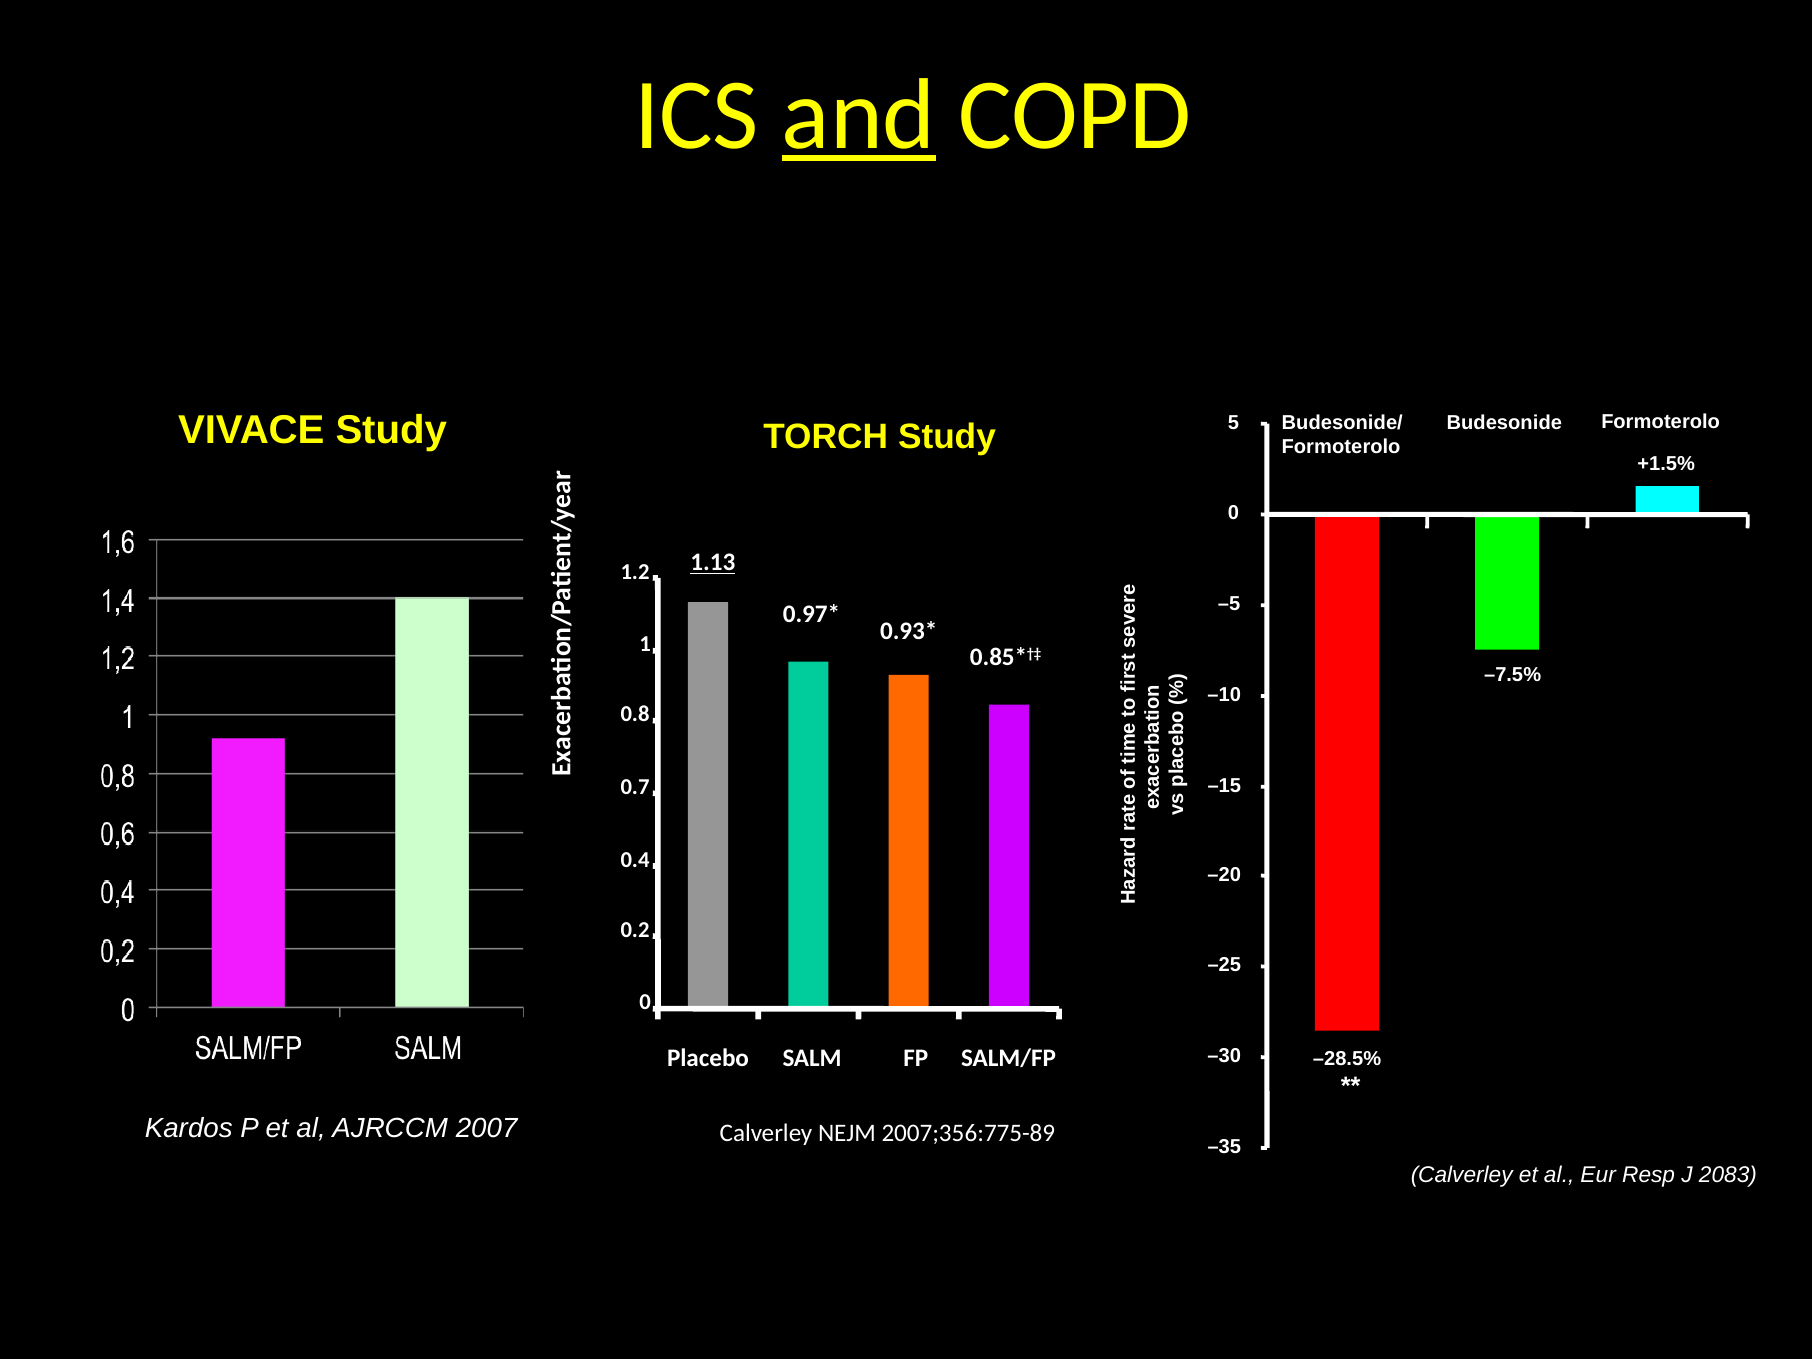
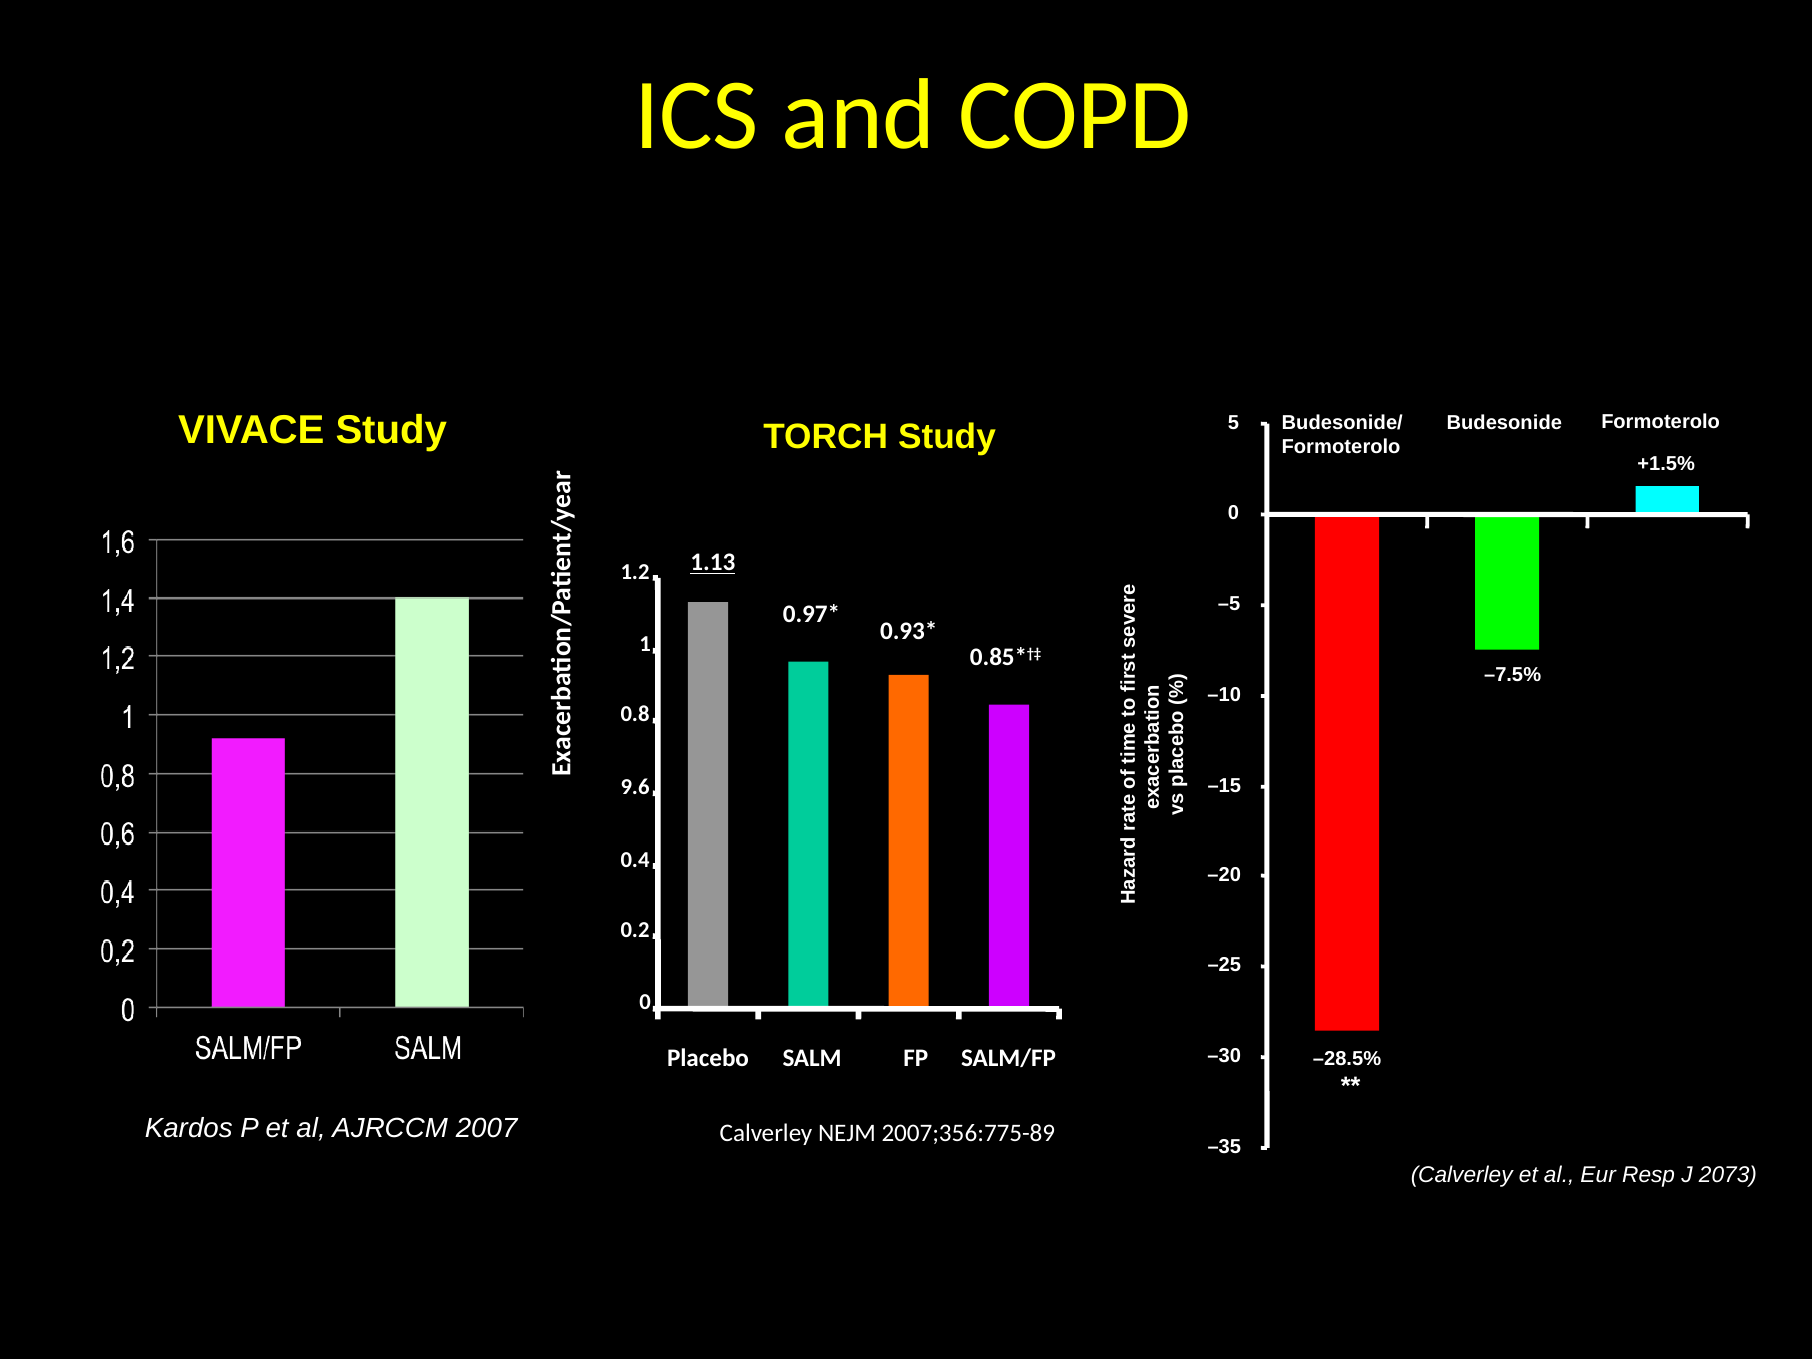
and underline: present -> none
0.7: 0.7 -> 9.6
2083: 2083 -> 2073
